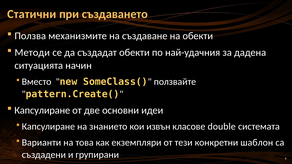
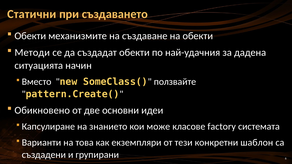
Ползва at (30, 36): Ползва -> Обекти
Капсулиране at (42, 111): Капсулиране -> Обикновено
извън: извън -> може
double: double -> factory
